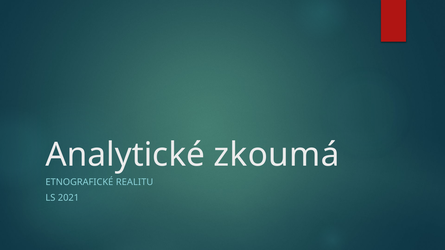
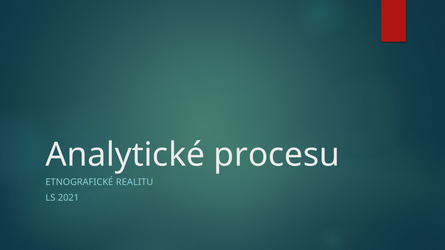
zkoumá: zkoumá -> procesu
